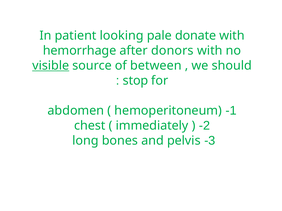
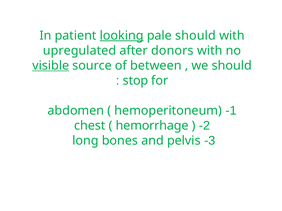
looking underline: none -> present
pale donate: donate -> should
hemorrhage: hemorrhage -> upregulated
immediately: immediately -> hemorrhage
